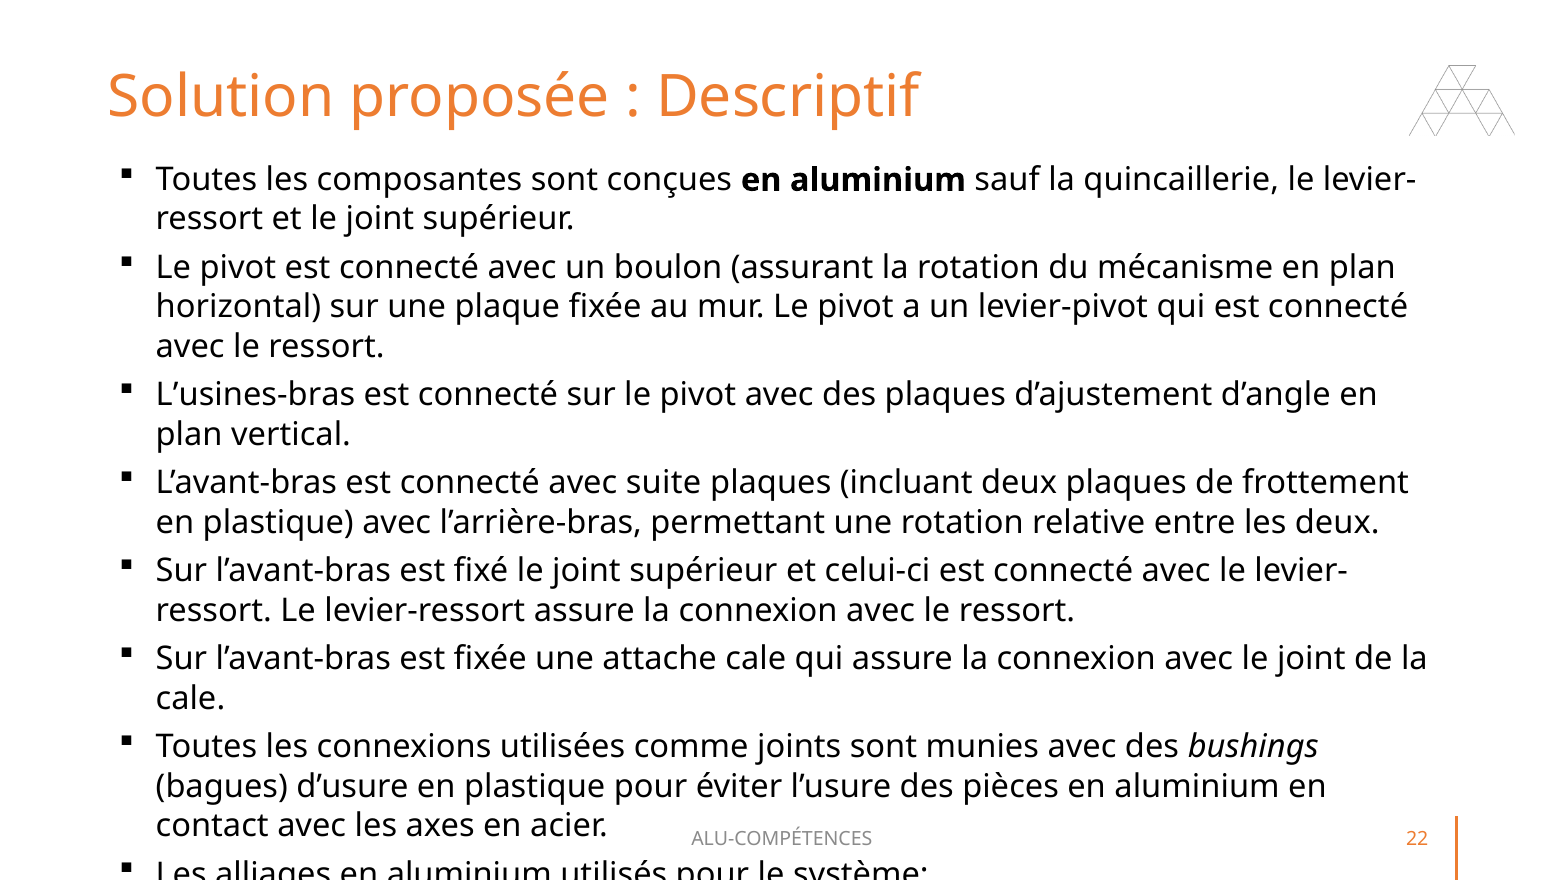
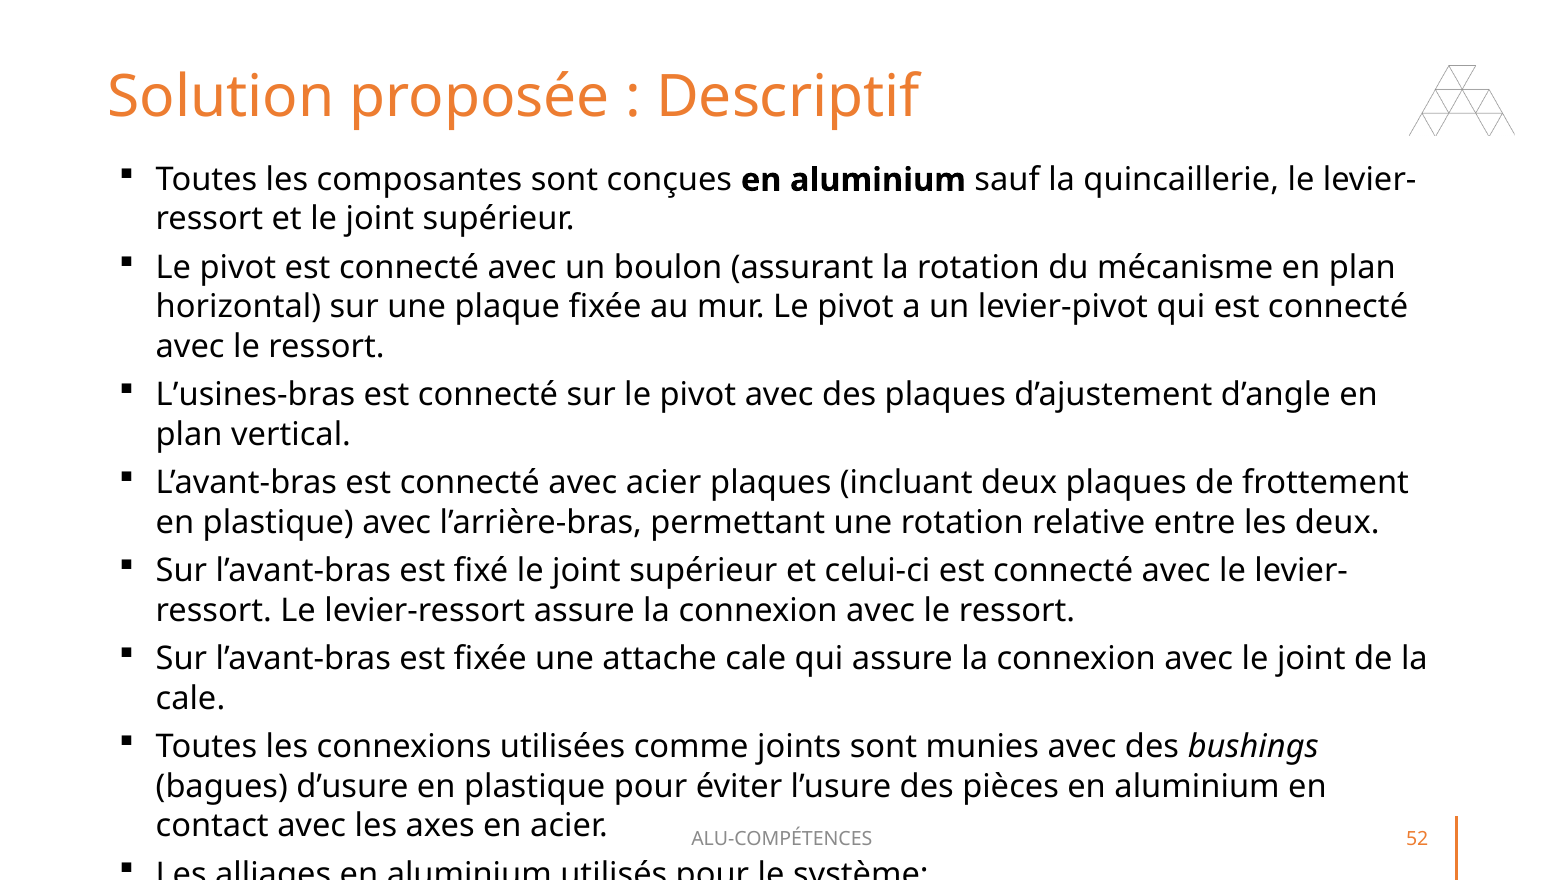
avec suite: suite -> acier
22: 22 -> 52
